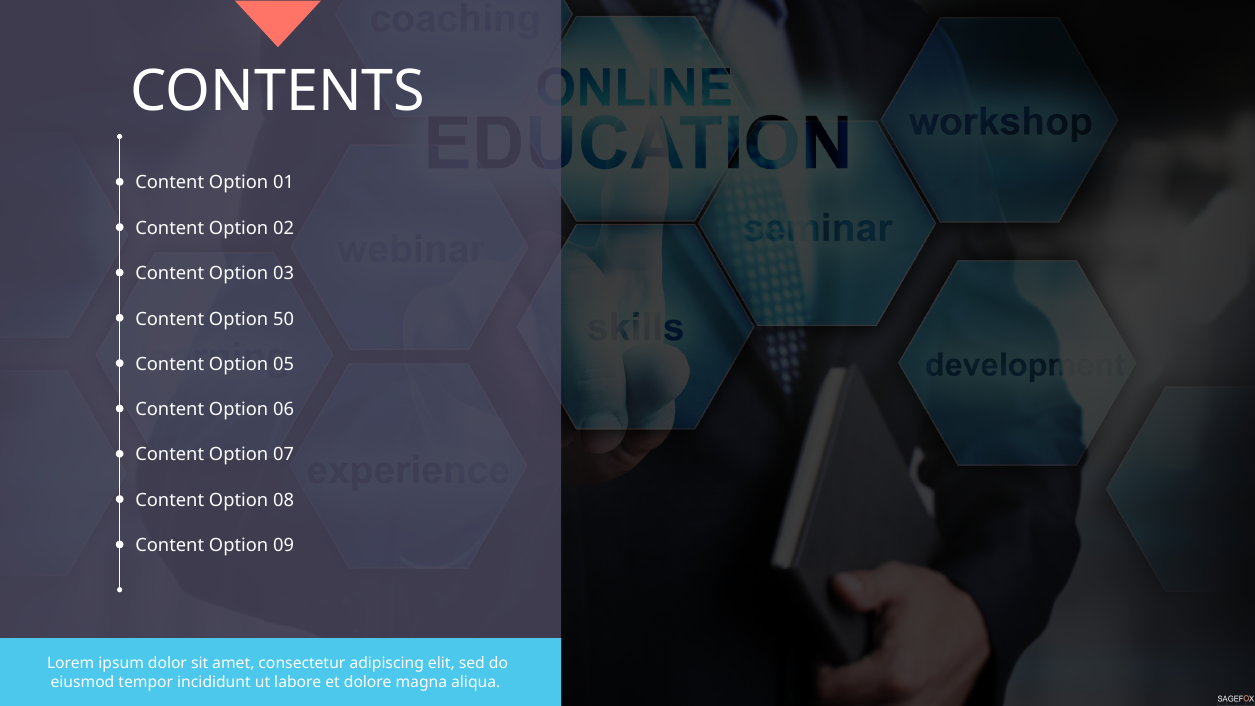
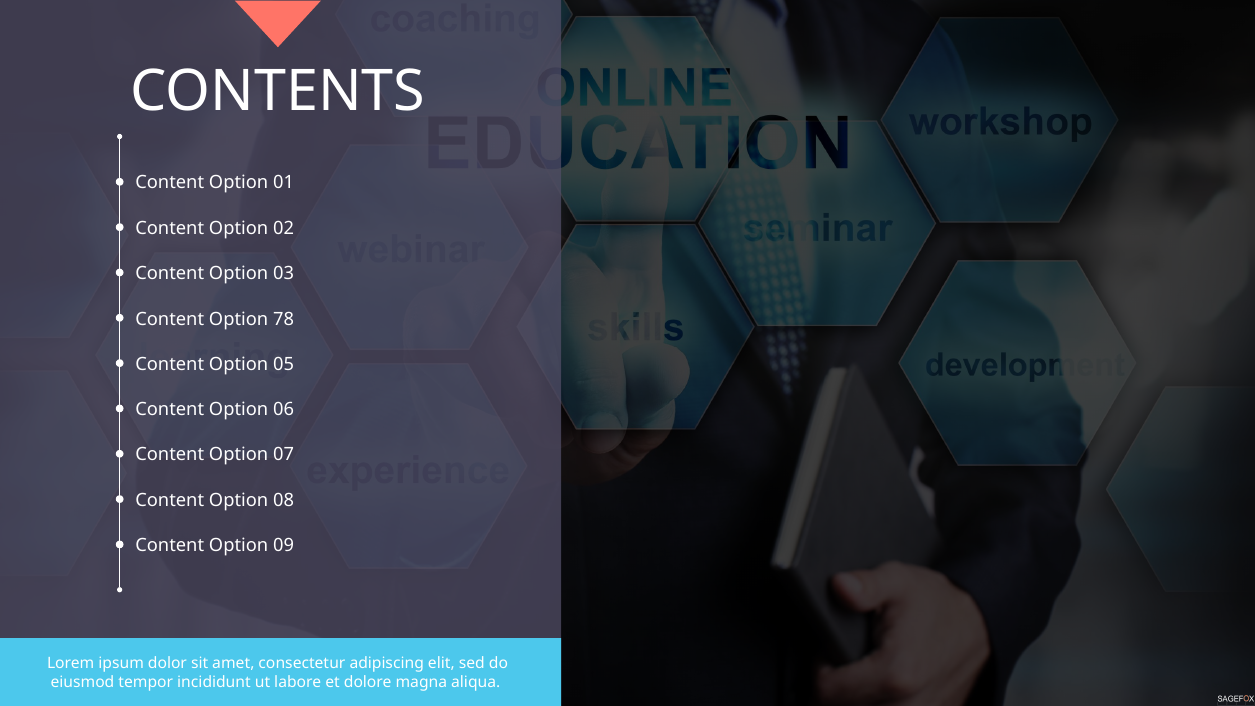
50: 50 -> 78
